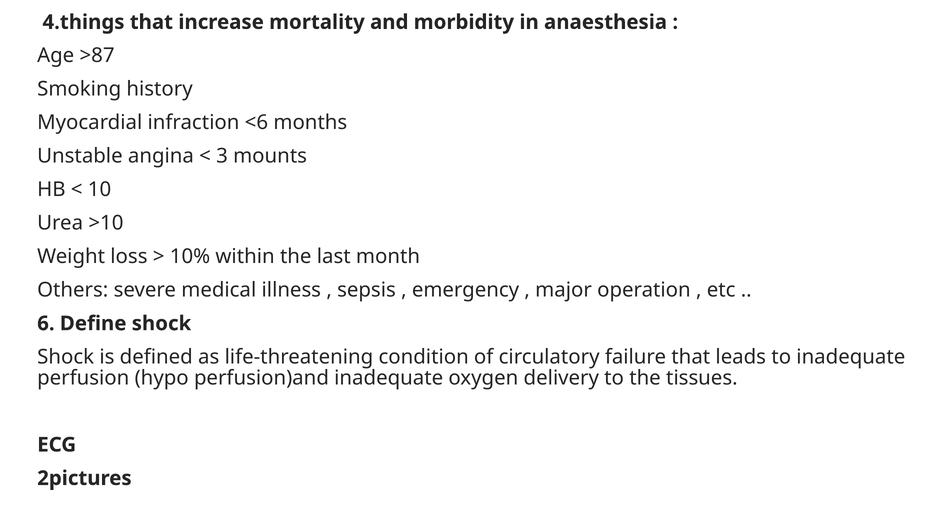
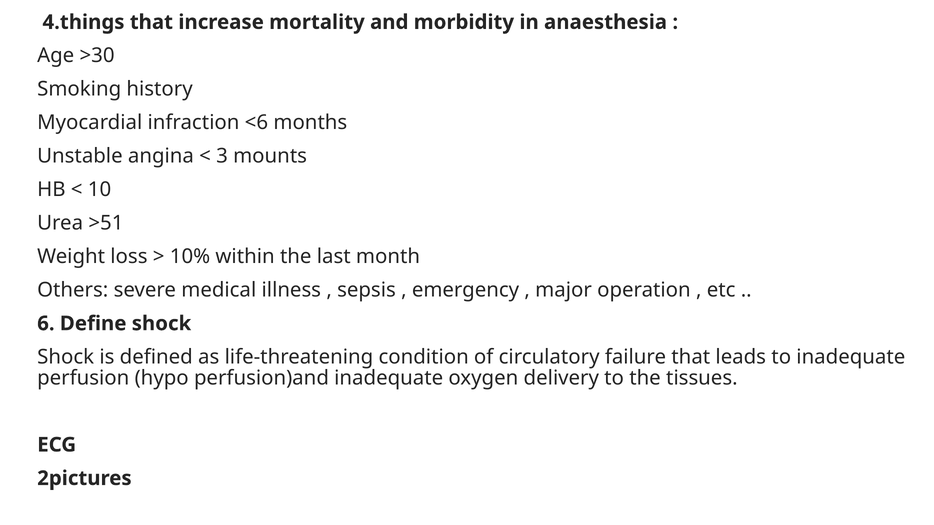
>87: >87 -> >30
>10: >10 -> >51
